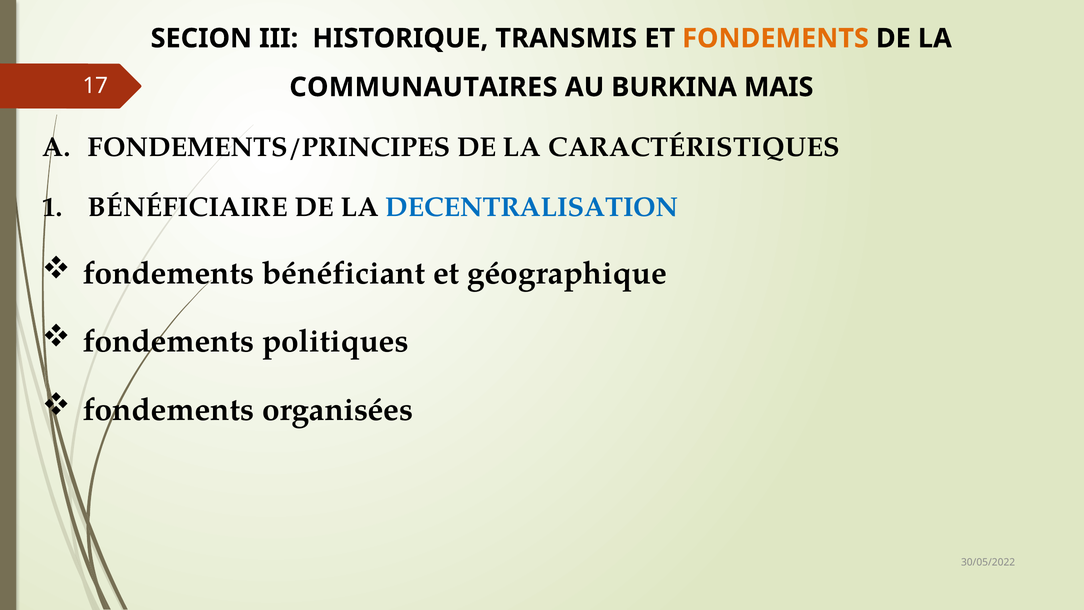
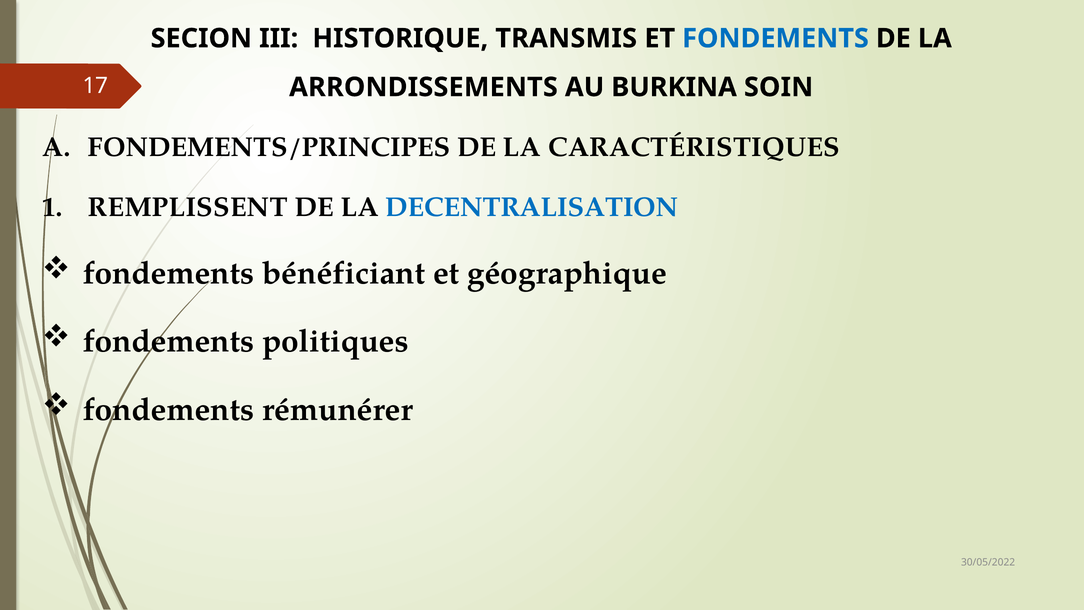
FONDEMENTS at (776, 38) colour: orange -> blue
COMMUNAUTAIRES: COMMUNAUTAIRES -> ARRONDISSEMENTS
MAIS: MAIS -> SOIN
BÉNÉFICIAIRE: BÉNÉFICIAIRE -> REMPLISSENT
organisées: organisées -> rémunérer
